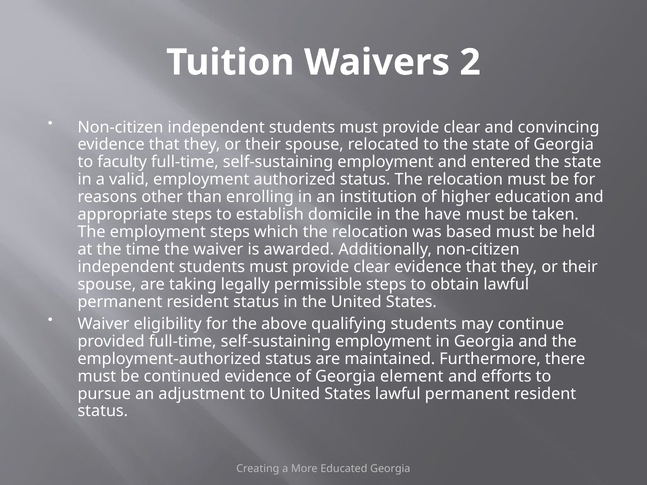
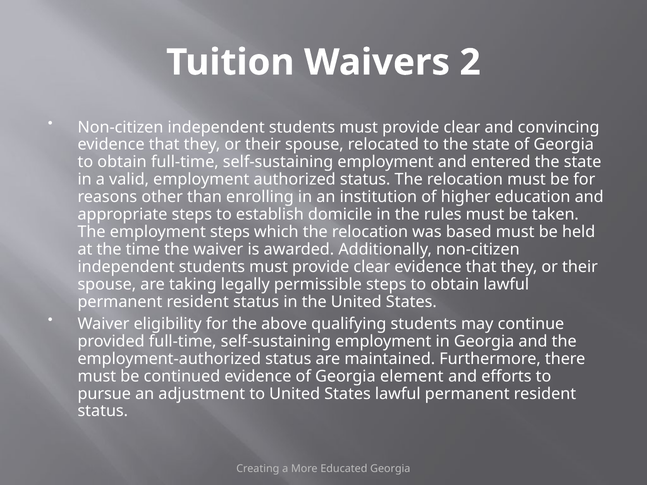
faculty at (122, 162): faculty -> obtain
have: have -> rules
